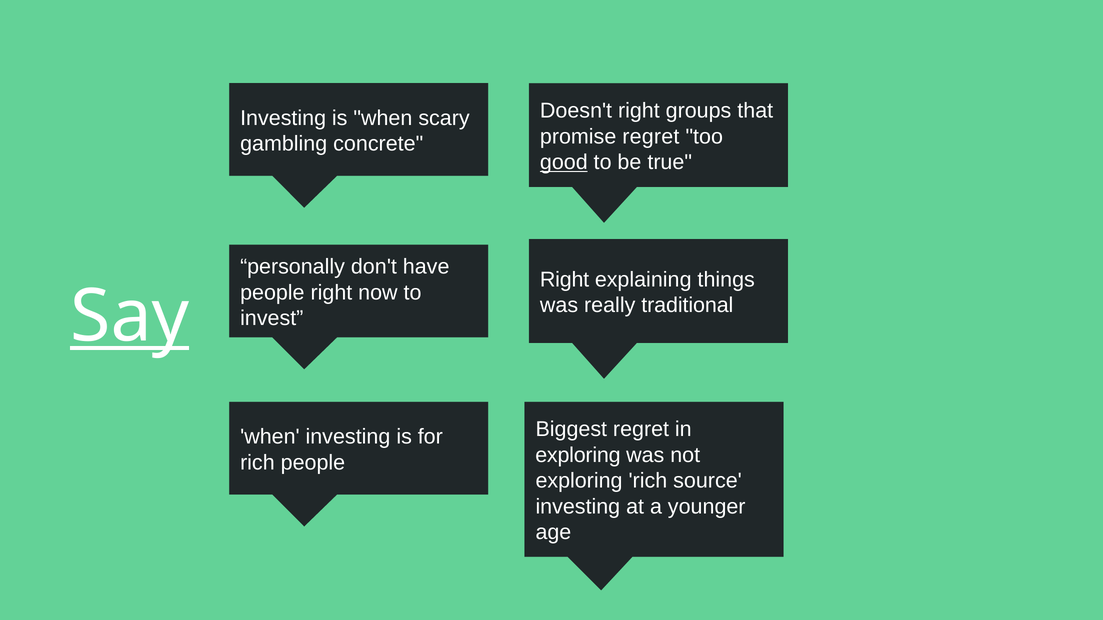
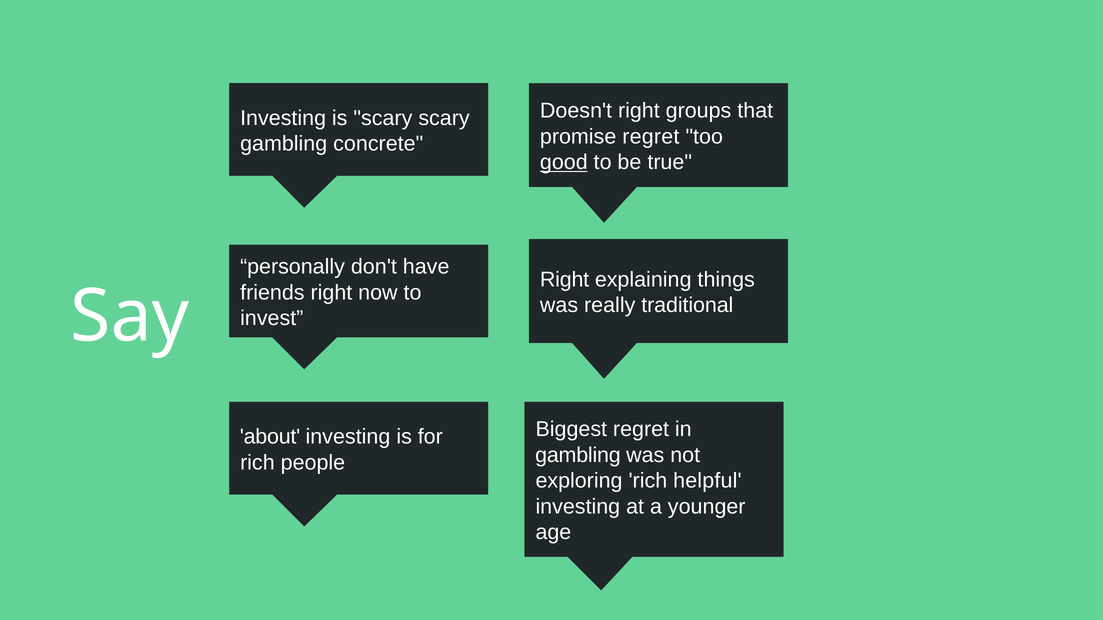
is when: when -> scary
people at (272, 293): people -> friends
Say underline: present -> none
when at (270, 437): when -> about
exploring at (578, 455): exploring -> gambling
source: source -> helpful
